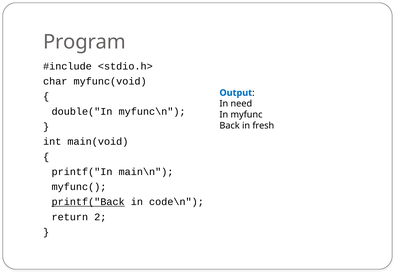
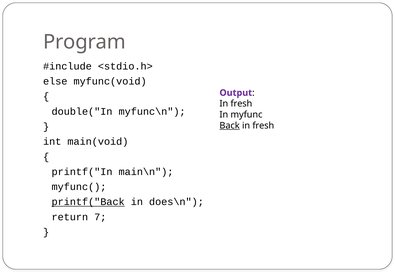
char: char -> else
Output colour: blue -> purple
need at (241, 104): need -> fresh
Back underline: none -> present
code\n: code\n -> does\n
2: 2 -> 7
